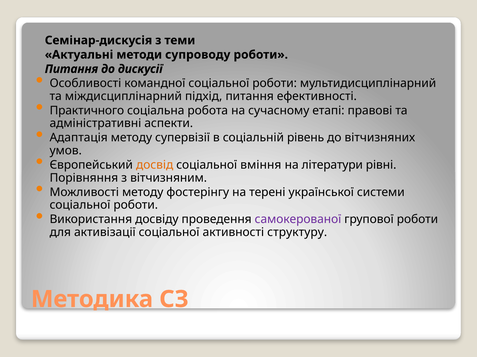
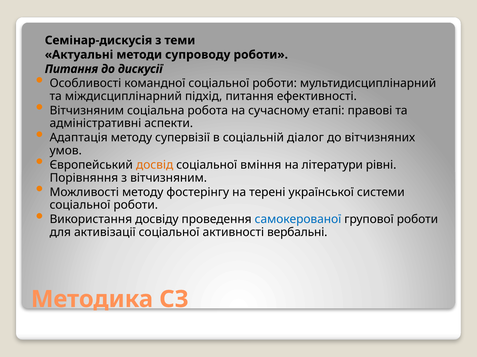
Практичного at (87, 111): Практичного -> Вітчизняним
рівень: рівень -> діалог
самокерованої colour: purple -> blue
структуру: структуру -> вербальні
